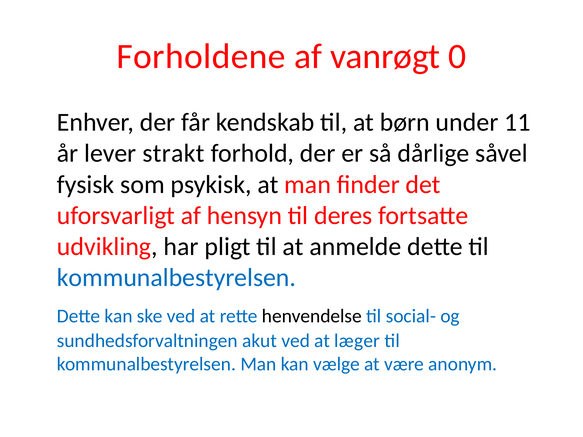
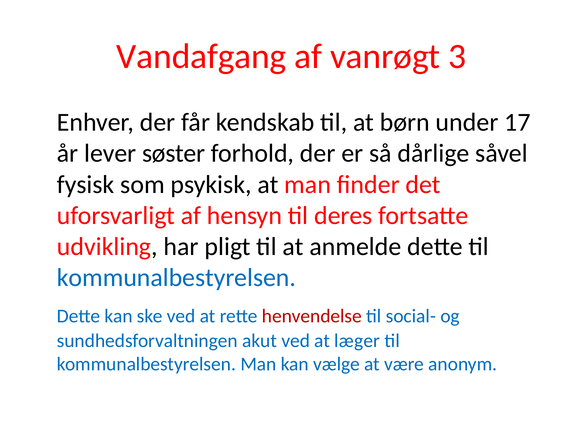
Forholdene: Forholdene -> Vandafgang
0: 0 -> 3
11: 11 -> 17
strakt: strakt -> søster
henvendelse colour: black -> red
